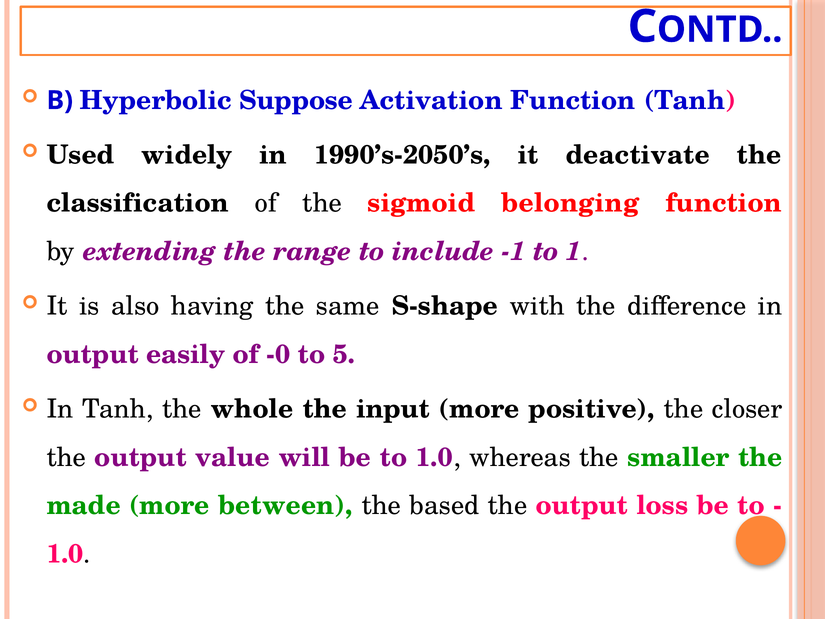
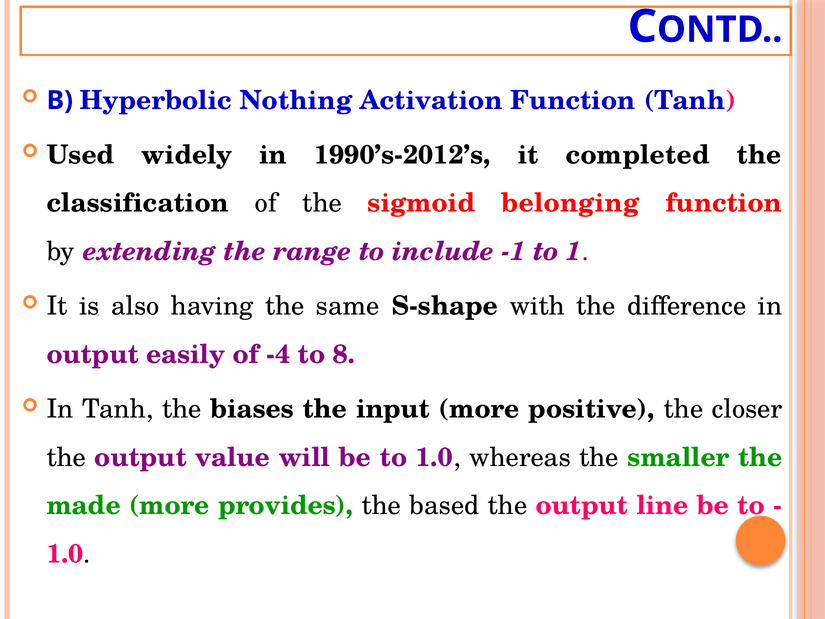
Suppose: Suppose -> Nothing
1990’s-2050’s: 1990’s-2050’s -> 1990’s-2012’s
deactivate: deactivate -> completed
-0: -0 -> -4
5: 5 -> 8
whole: whole -> biases
between: between -> provides
loss: loss -> line
